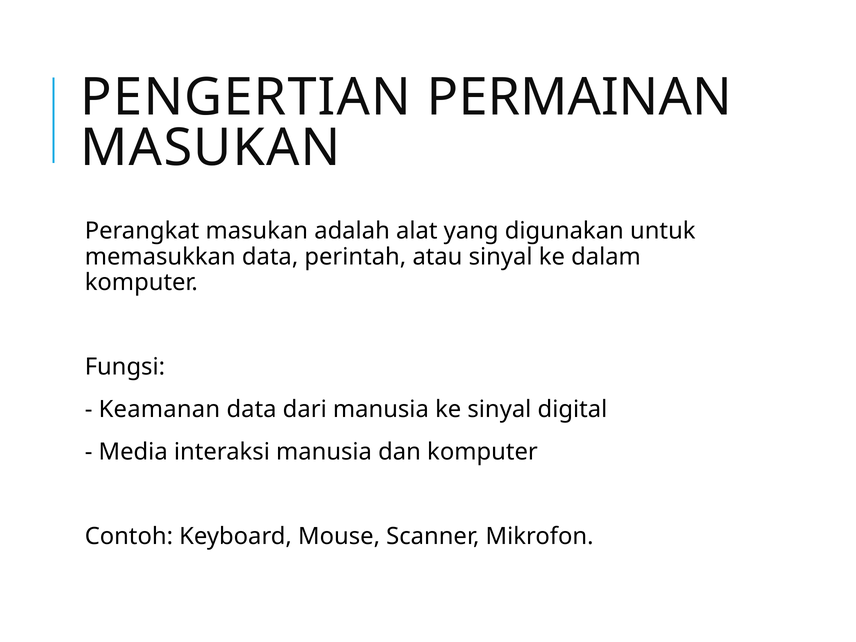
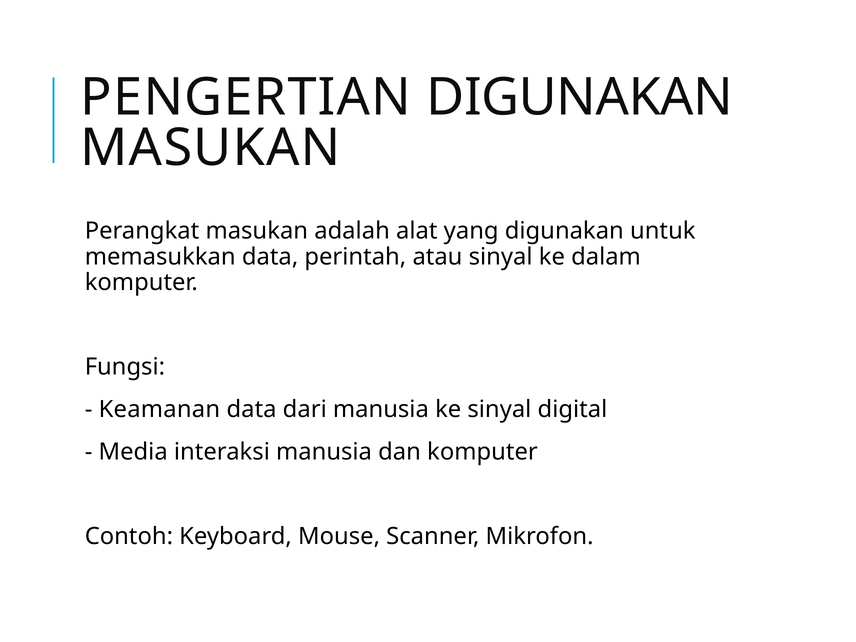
PENGERTIAN PERMAINAN: PERMAINAN -> DIGUNAKAN
